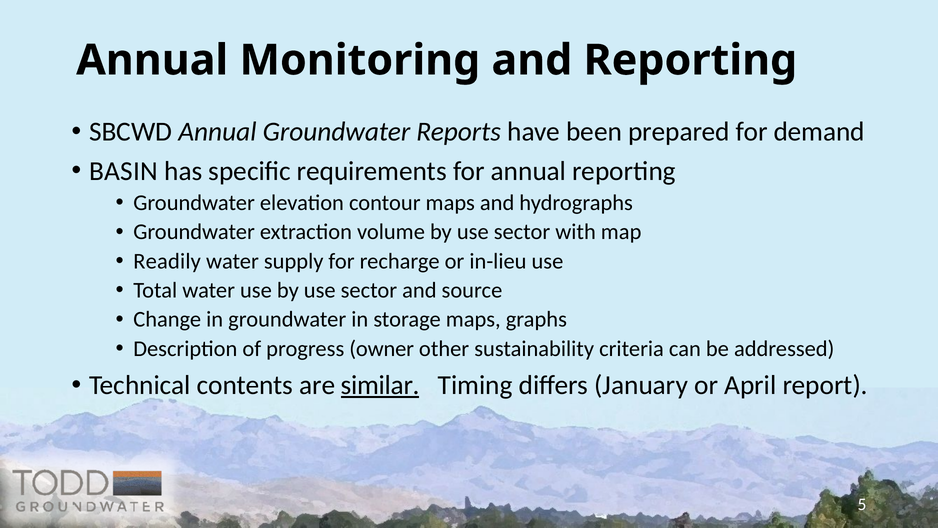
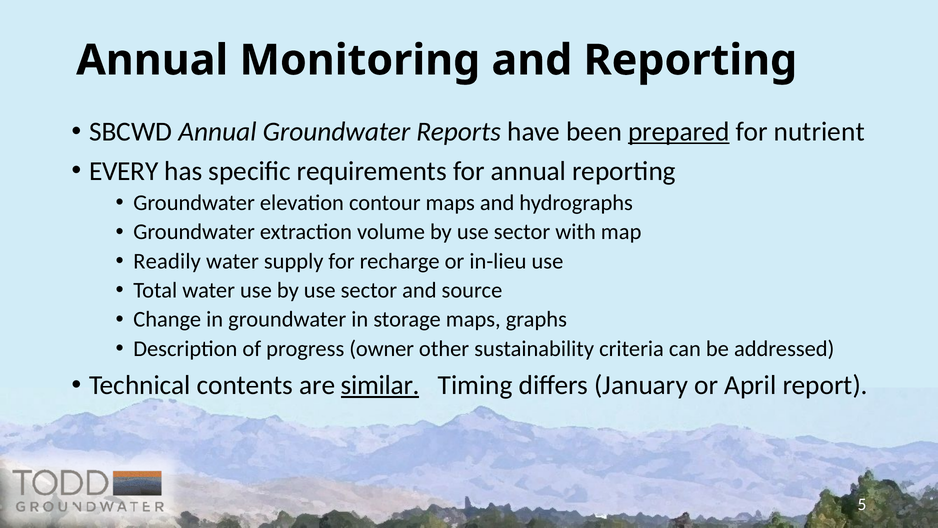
prepared underline: none -> present
demand: demand -> nutrient
BASIN: BASIN -> EVERY
